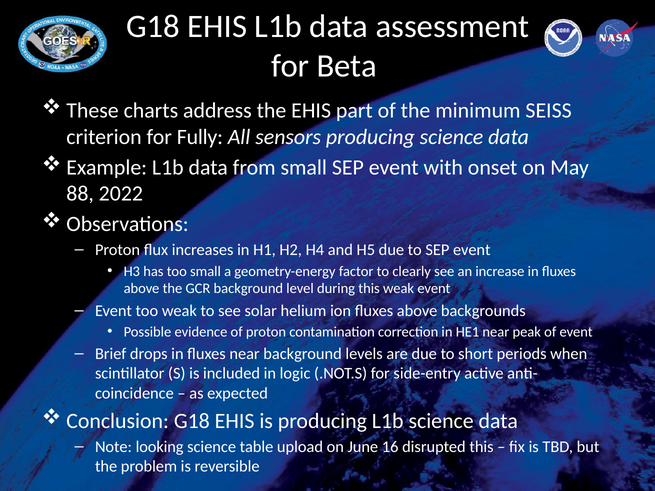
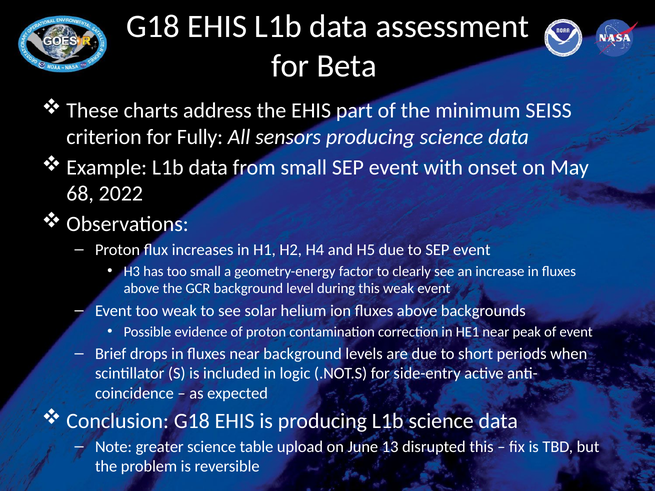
88: 88 -> 68
looking: looking -> greater
16: 16 -> 13
